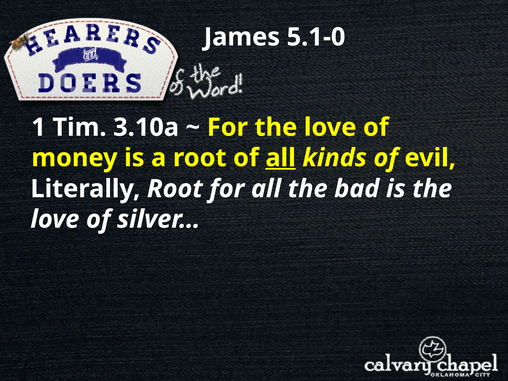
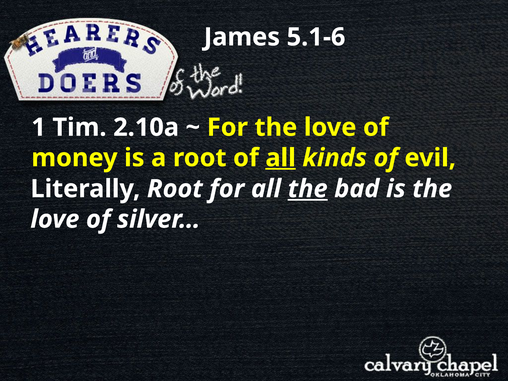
5.1-0: 5.1-0 -> 5.1-6
3.10a: 3.10a -> 2.10a
the at (308, 189) underline: none -> present
